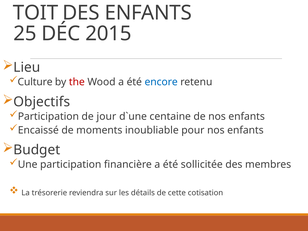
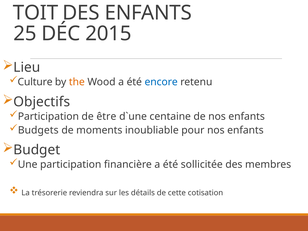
the colour: red -> orange
jour: jour -> être
Encaissé: Encaissé -> Budgets
